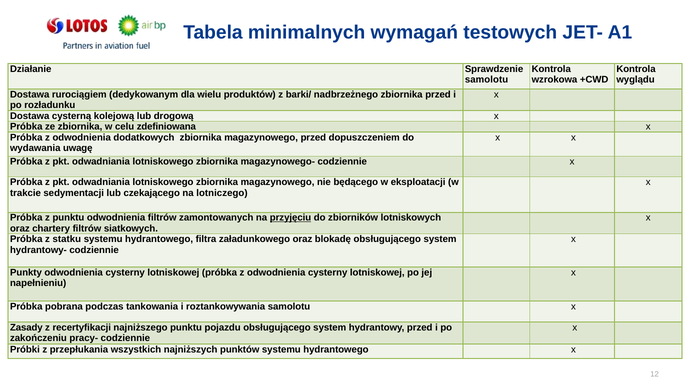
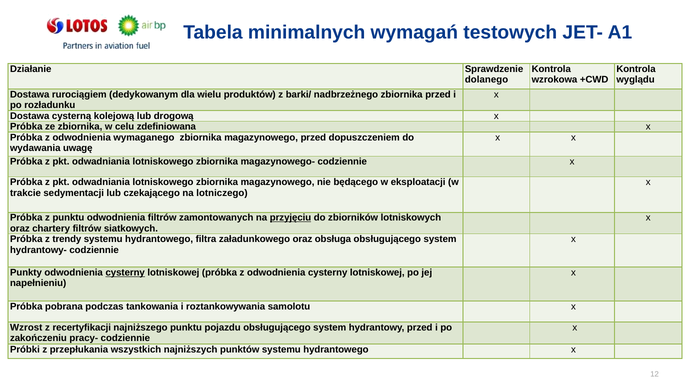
samolotu at (487, 80): samolotu -> dolanego
dodatkowych: dodatkowych -> wymaganego
statku: statku -> trendy
blokadę: blokadę -> obsługa
cysterny at (125, 273) underline: none -> present
Zasady: Zasady -> Wzrost
